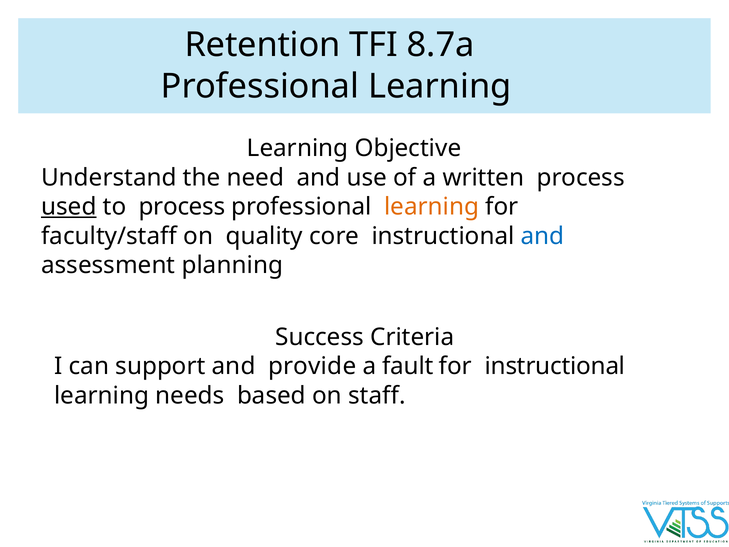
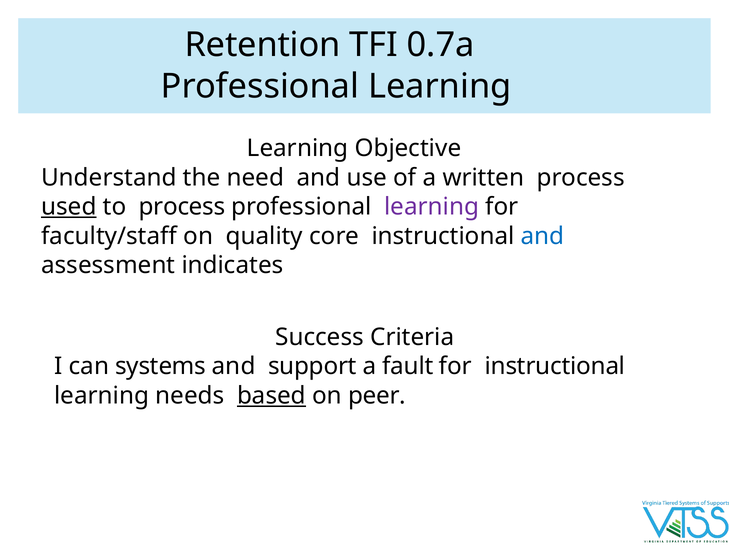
8.7a: 8.7a -> 0.7a
learning at (432, 207) colour: orange -> purple
planning: planning -> indicates
support: support -> systems
provide: provide -> support
based underline: none -> present
staff: staff -> peer
